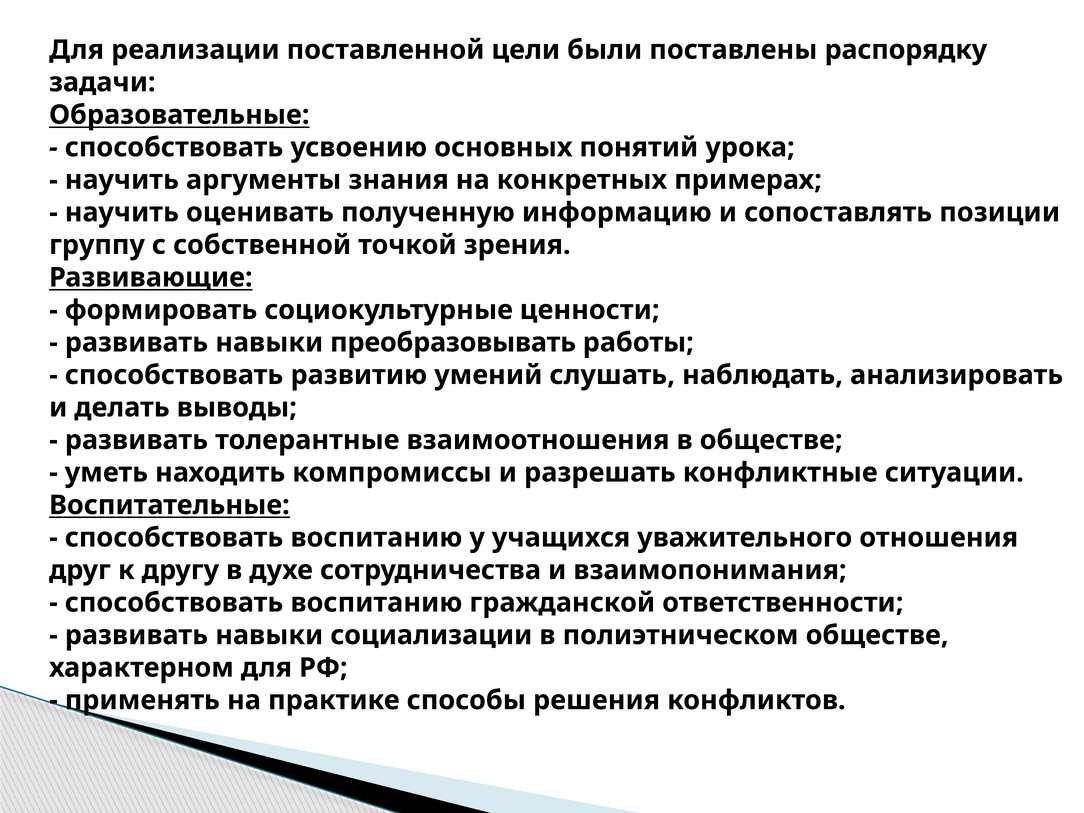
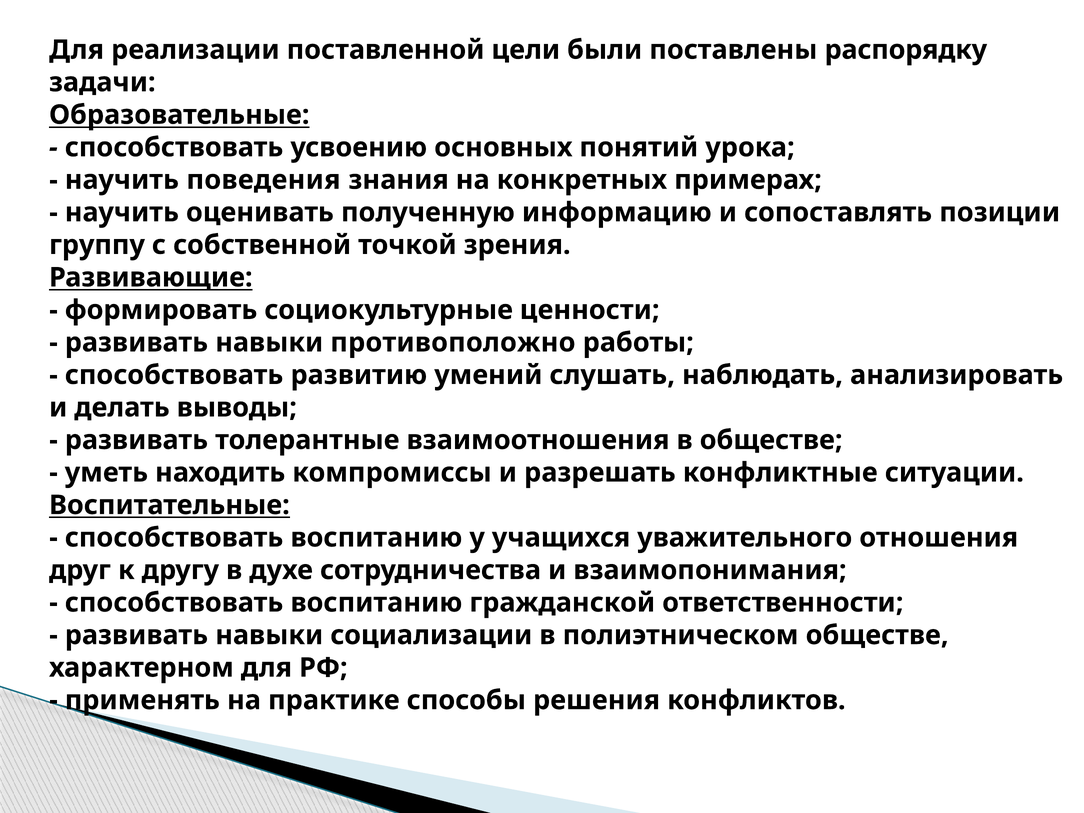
аргументы: аргументы -> поведения
преобразовывать: преобразовывать -> противоположно
